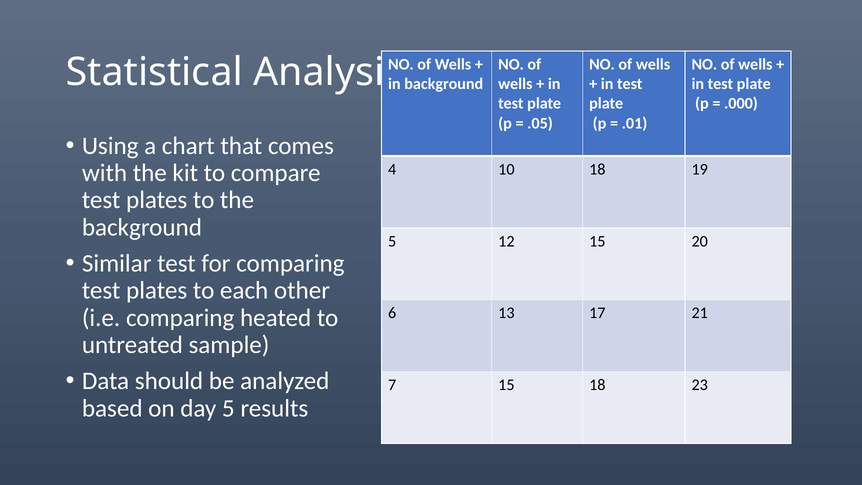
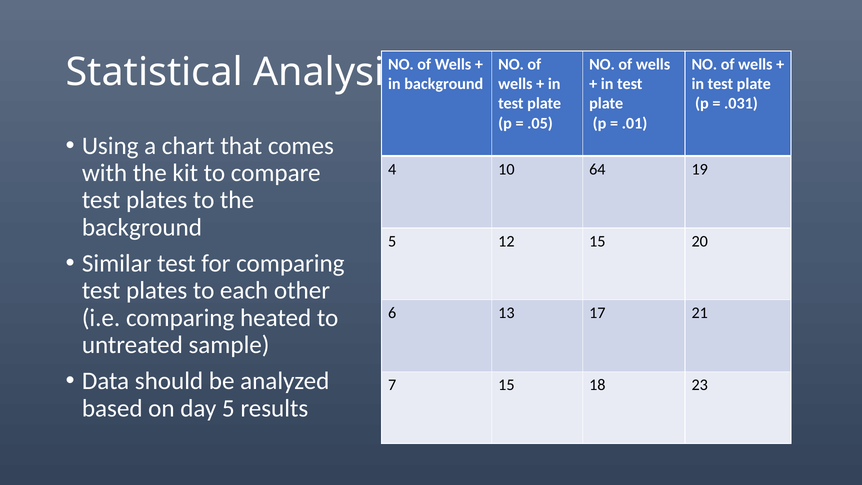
.000: .000 -> .031
10 18: 18 -> 64
